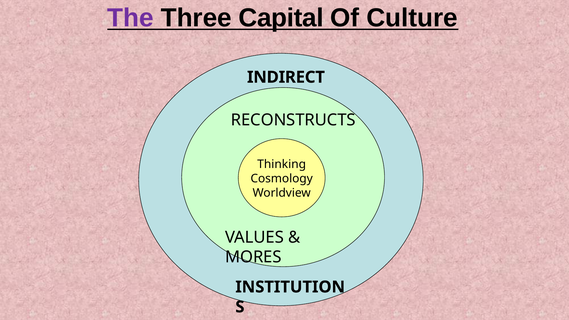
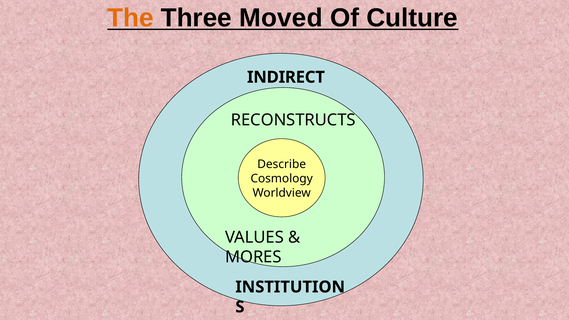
The colour: purple -> orange
Capital: Capital -> Moved
Thinking: Thinking -> Describe
